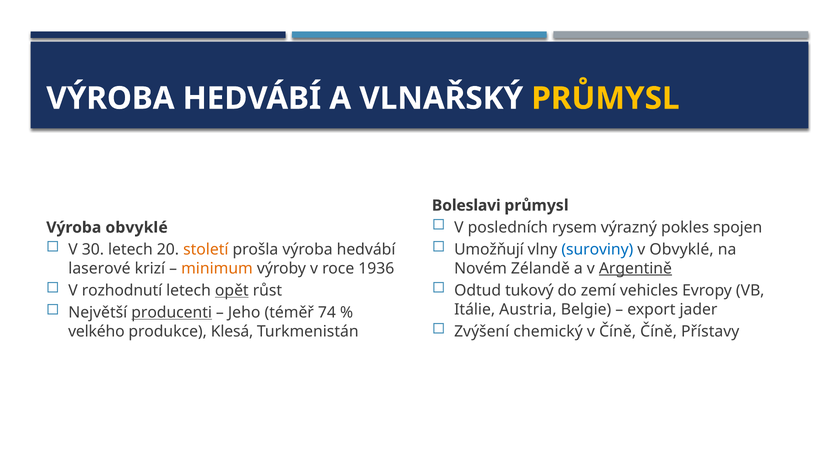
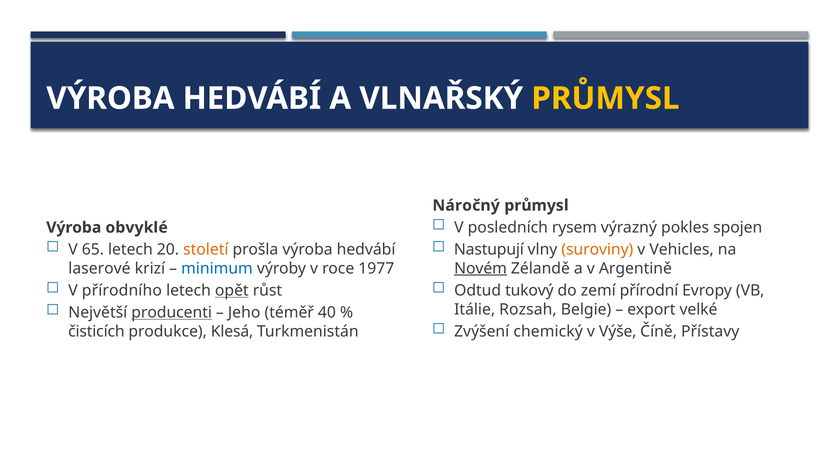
Boleslavi: Boleslavi -> Náročný
30: 30 -> 65
Umožňují: Umožňují -> Nastupují
suroviny colour: blue -> orange
v Obvyklé: Obvyklé -> Vehicles
minimum colour: orange -> blue
1936: 1936 -> 1977
Novém underline: none -> present
Argentině underline: present -> none
rozhodnutí: rozhodnutí -> přírodního
vehicles: vehicles -> přírodní
74: 74 -> 40
Austria: Austria -> Rozsah
jader: jader -> velké
v Číně: Číně -> Výše
velkého: velkého -> čisticích
